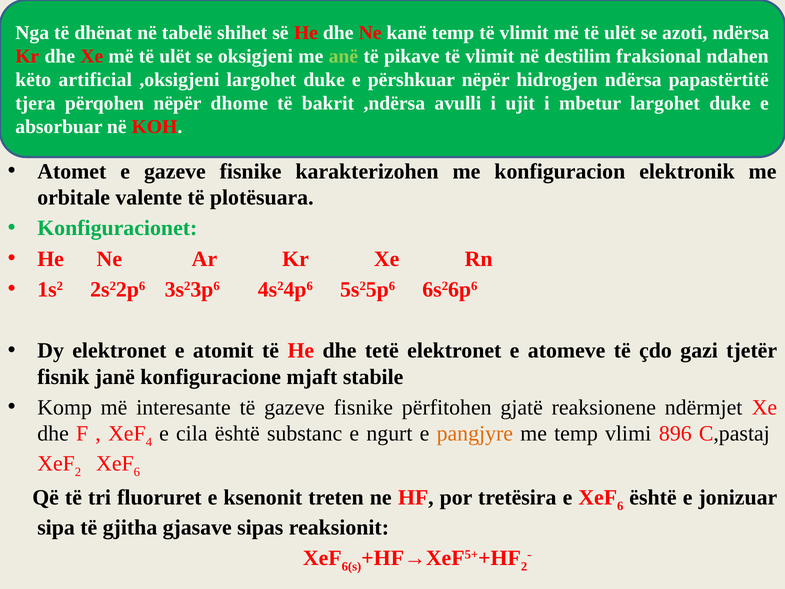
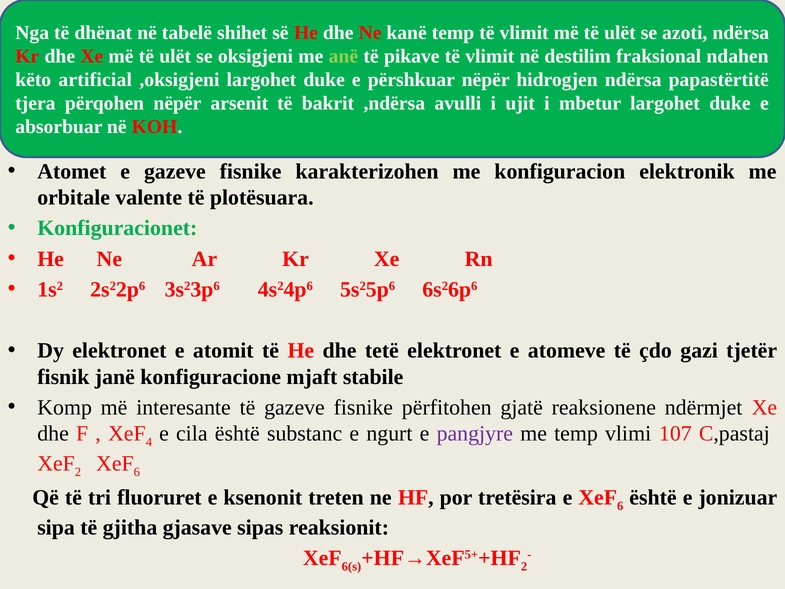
dhome: dhome -> arsenit
pangjyre colour: orange -> purple
896: 896 -> 107
